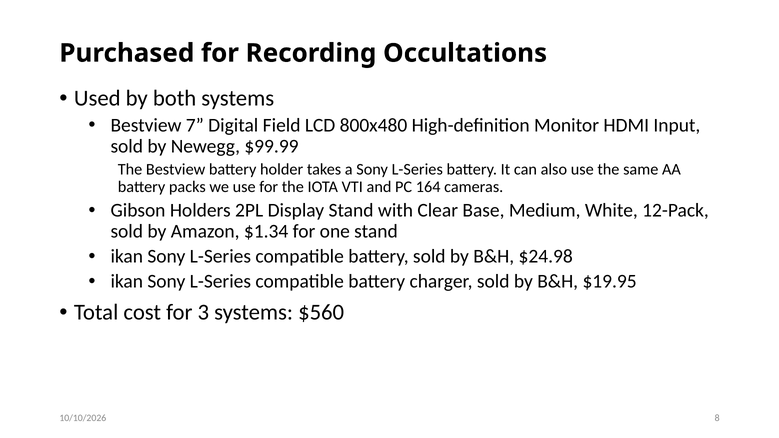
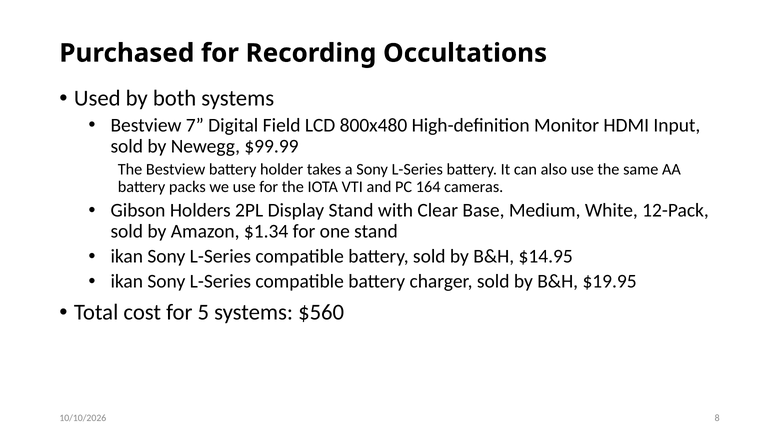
$24.98: $24.98 -> $14.95
3: 3 -> 5
